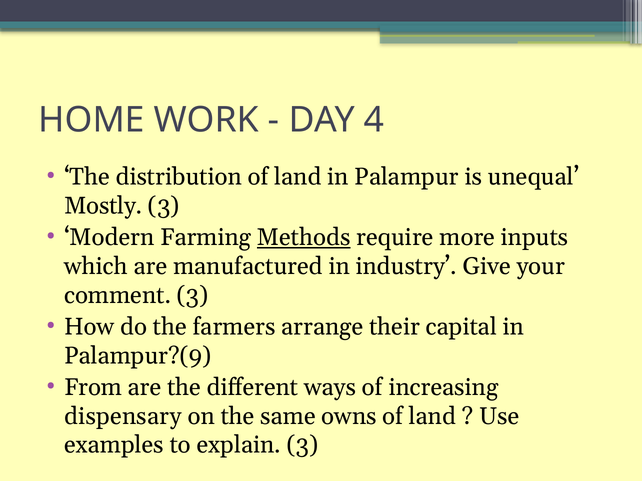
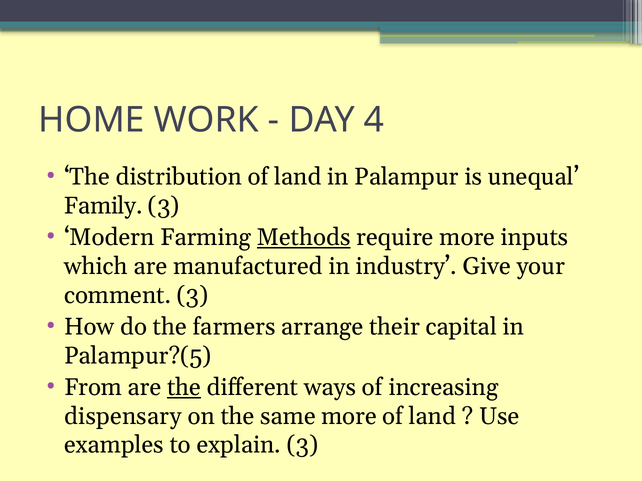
Mostly: Mostly -> Family
Palampur?(9: Palampur?(9 -> Palampur?(5
the at (184, 388) underline: none -> present
same owns: owns -> more
